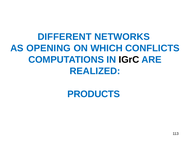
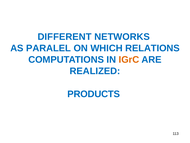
OPENING: OPENING -> PARALEL
CONFLICTS: CONFLICTS -> RELATIONS
IGrC colour: black -> orange
